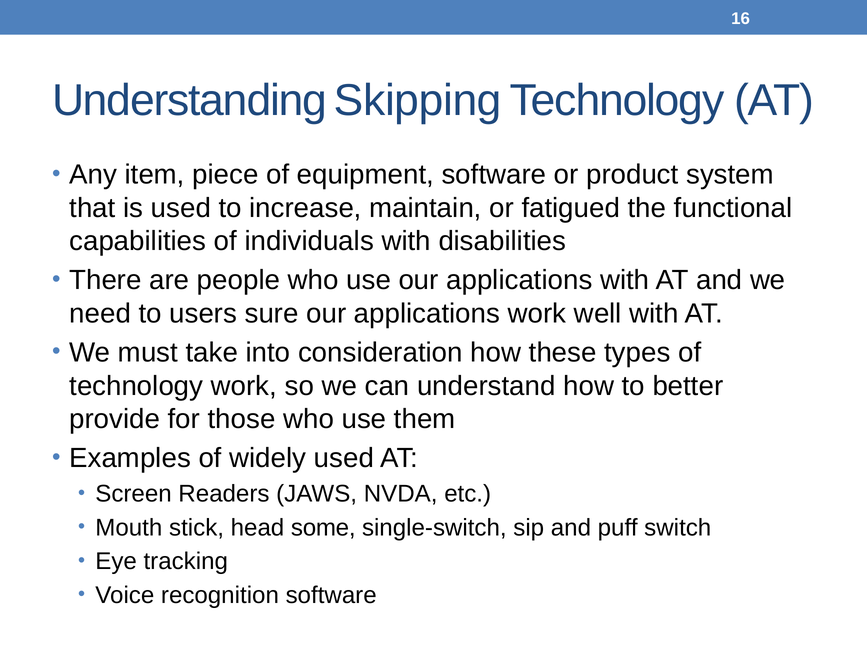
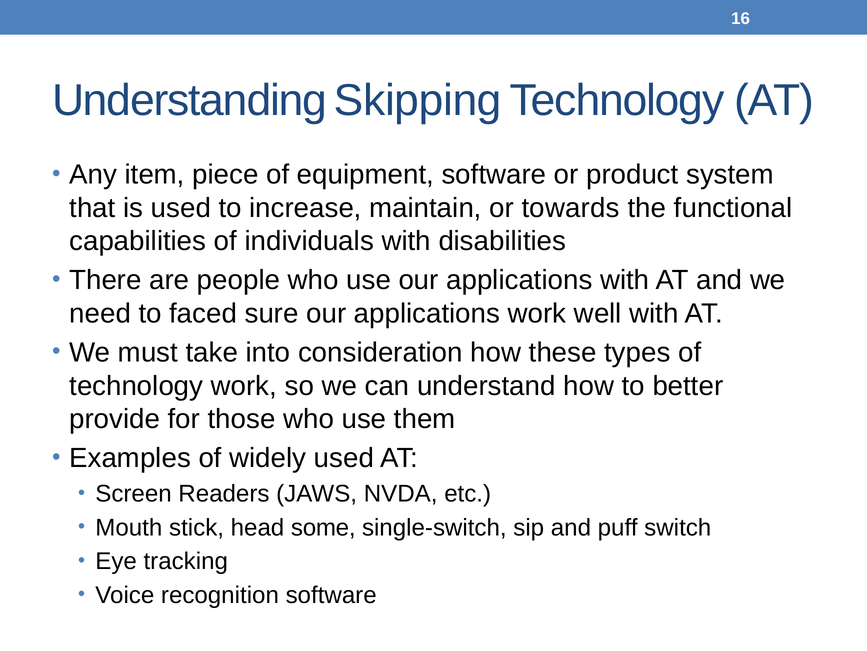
fatigued: fatigued -> towards
users: users -> faced
